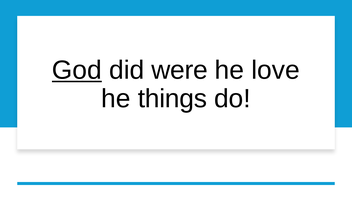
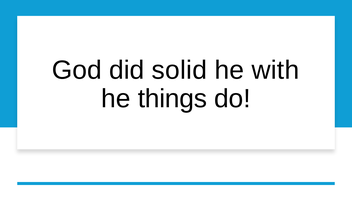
God underline: present -> none
were: were -> solid
love: love -> with
